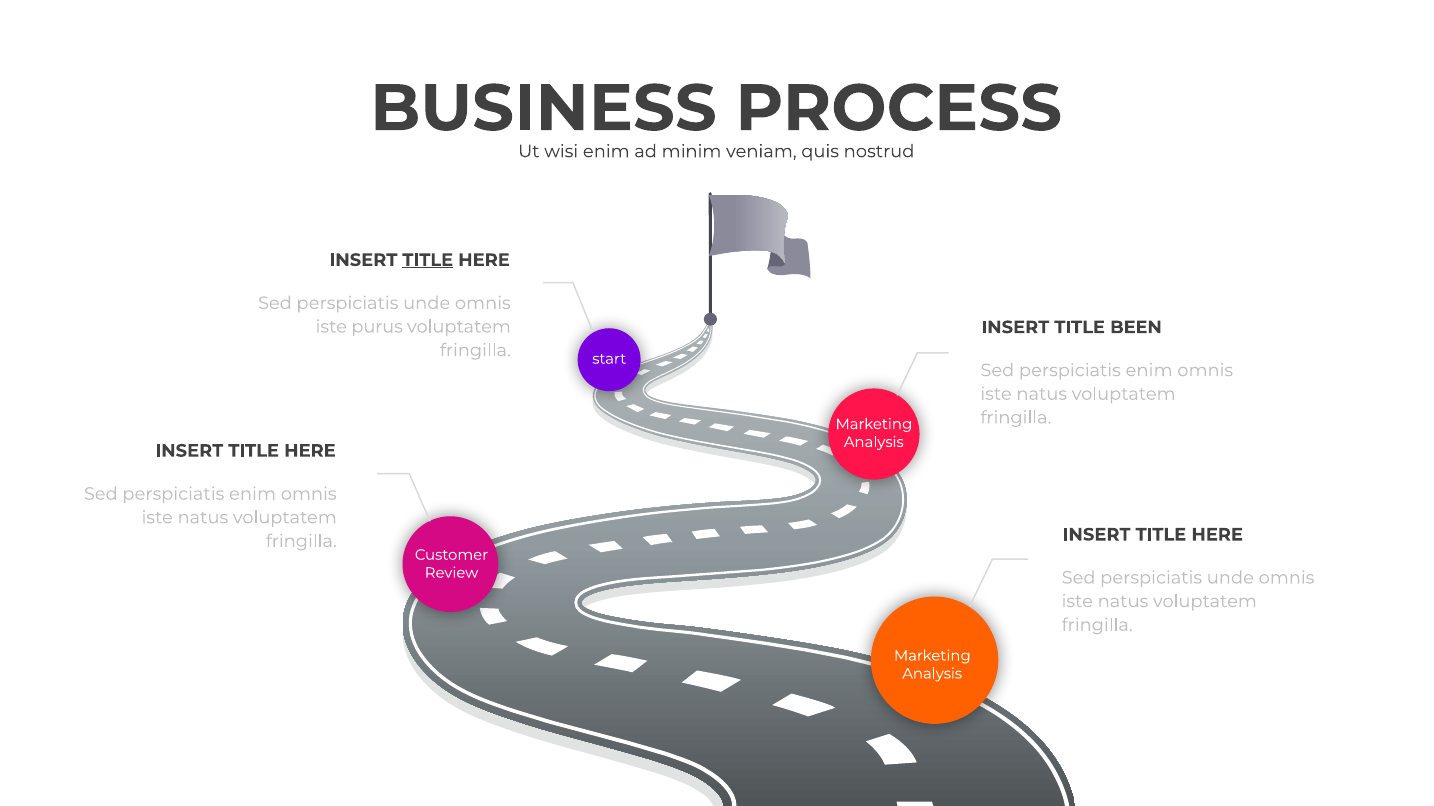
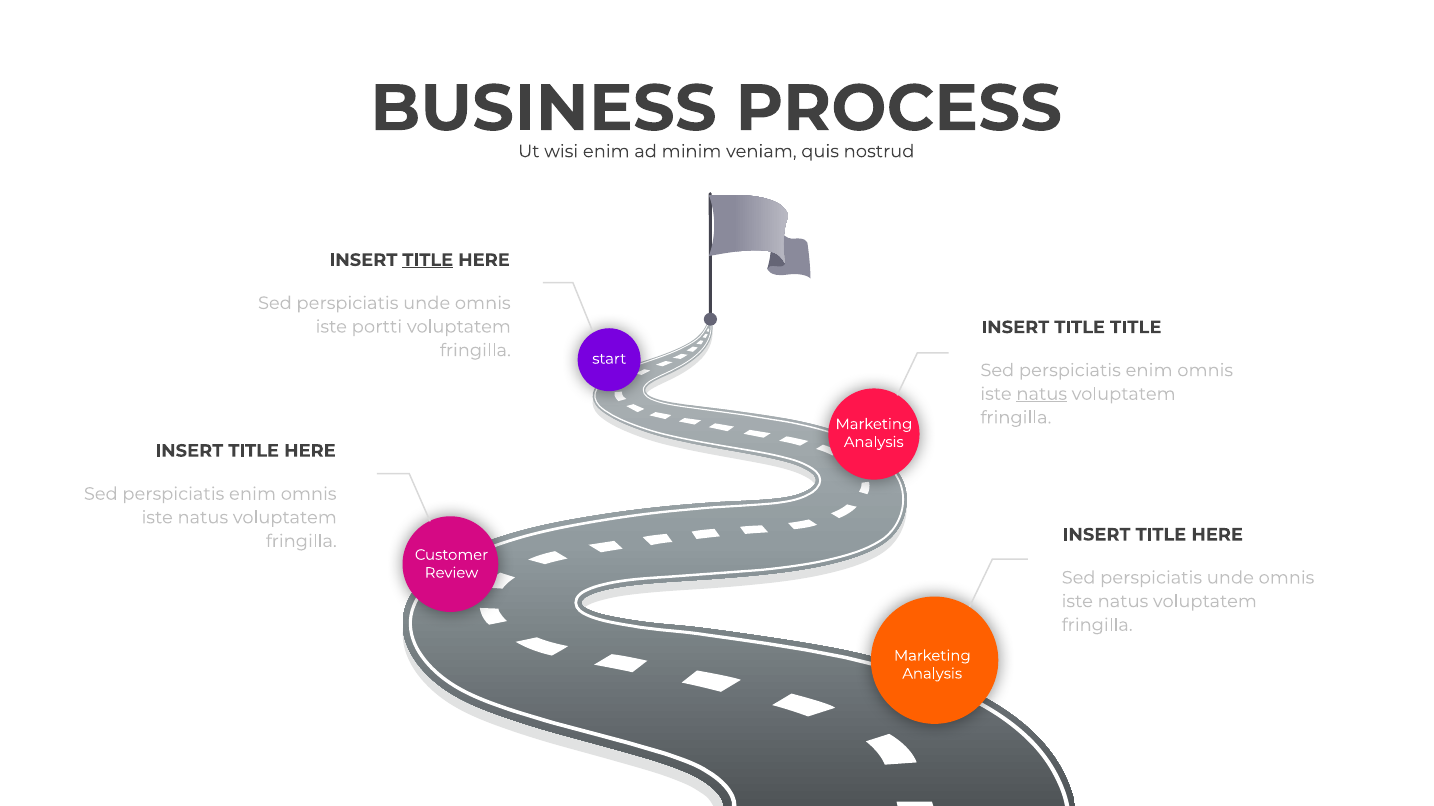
purus: purus -> portti
TITLE BEEN: BEEN -> TITLE
natus at (1042, 394) underline: none -> present
